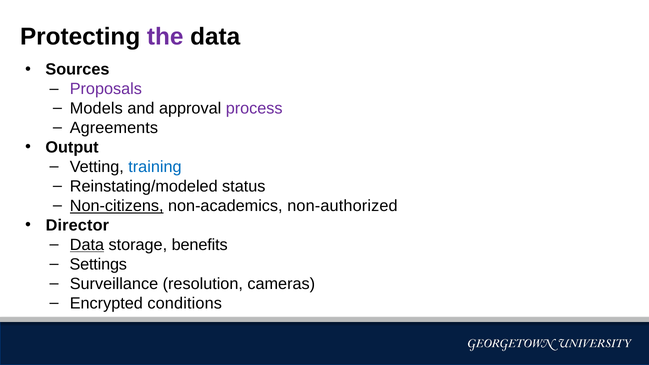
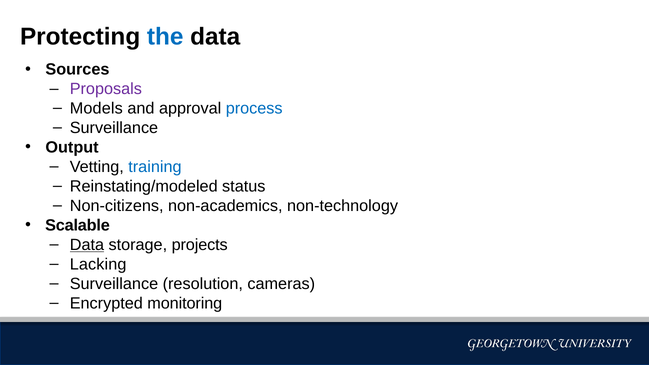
the colour: purple -> blue
process colour: purple -> blue
Agreements at (114, 128): Agreements -> Surveillance
Non-citizens underline: present -> none
non-authorized: non-authorized -> non-technology
Director: Director -> Scalable
benefits: benefits -> projects
Settings: Settings -> Lacking
conditions: conditions -> monitoring
